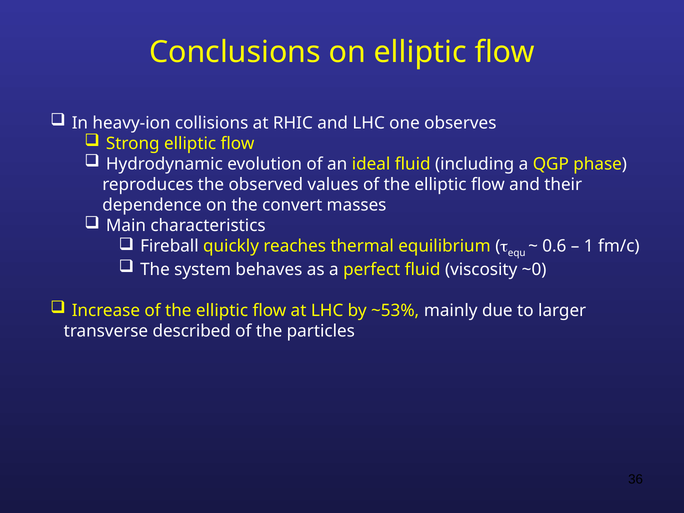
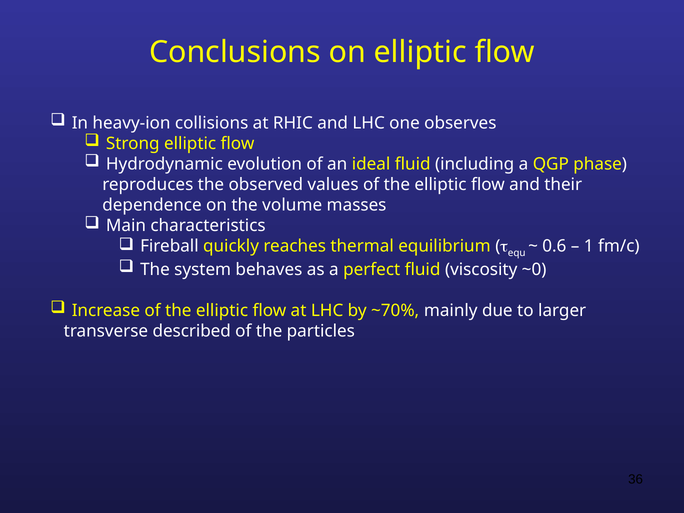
convert: convert -> volume
~53%: ~53% -> ~70%
